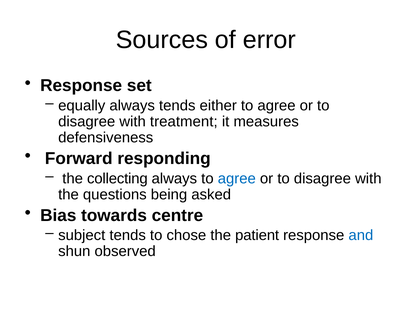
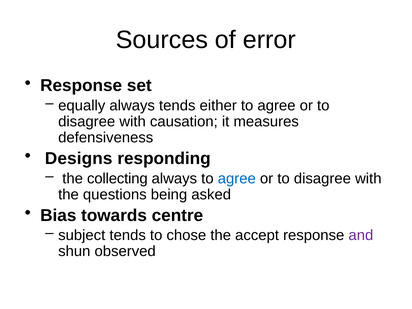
treatment: treatment -> causation
Forward: Forward -> Designs
patient: patient -> accept
and colour: blue -> purple
